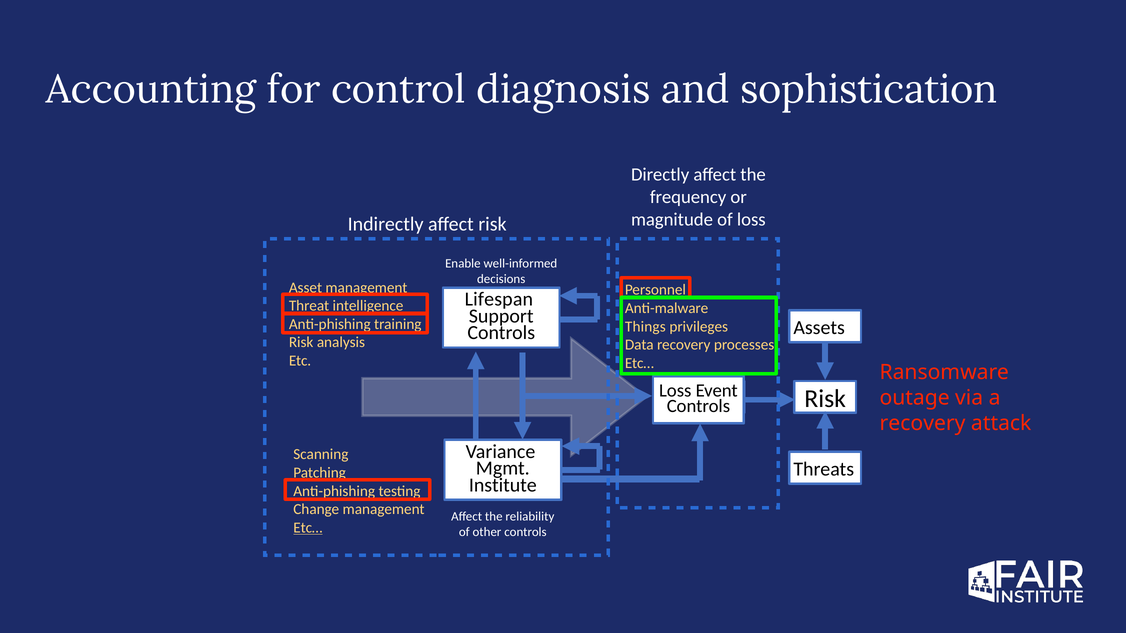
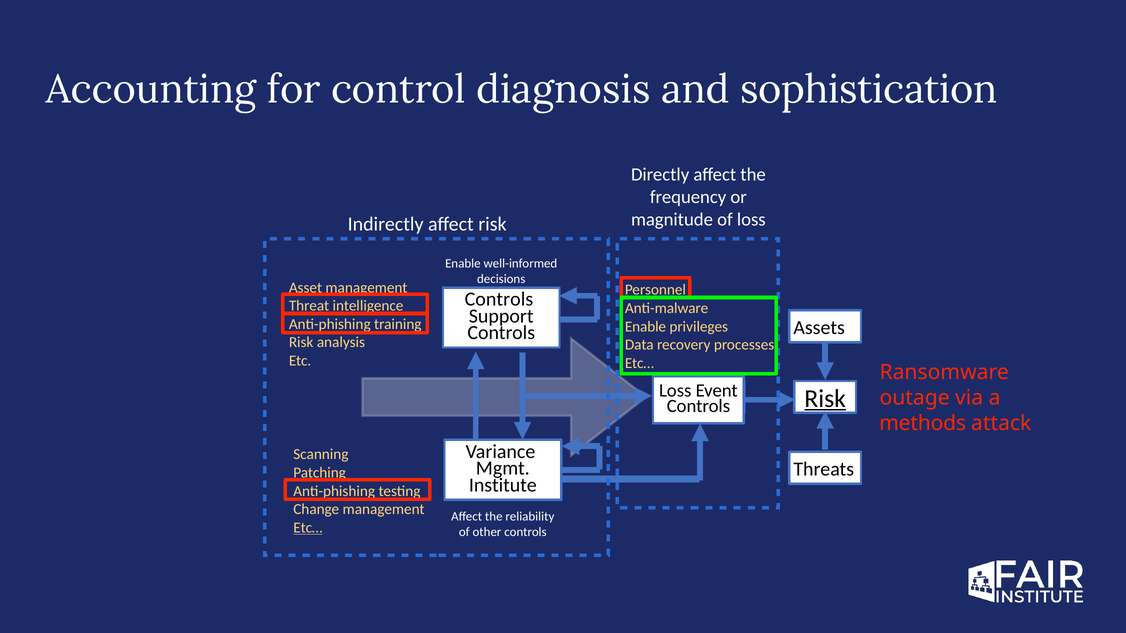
Lifespan at (499, 299): Lifespan -> Controls
Things at (645, 327): Things -> Enable
Risk at (825, 399) underline: none -> present
recovery at (923, 423): recovery -> methods
